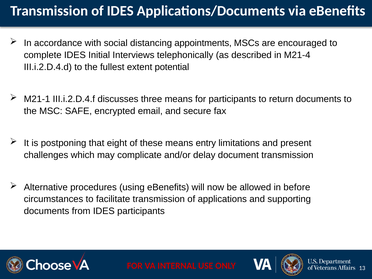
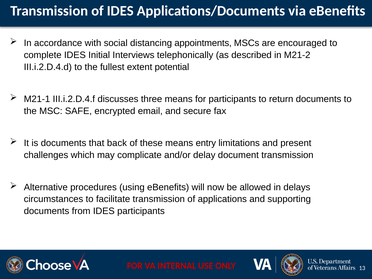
M21-4: M21-4 -> M21-2
is postponing: postponing -> documents
eight: eight -> back
before: before -> delays
